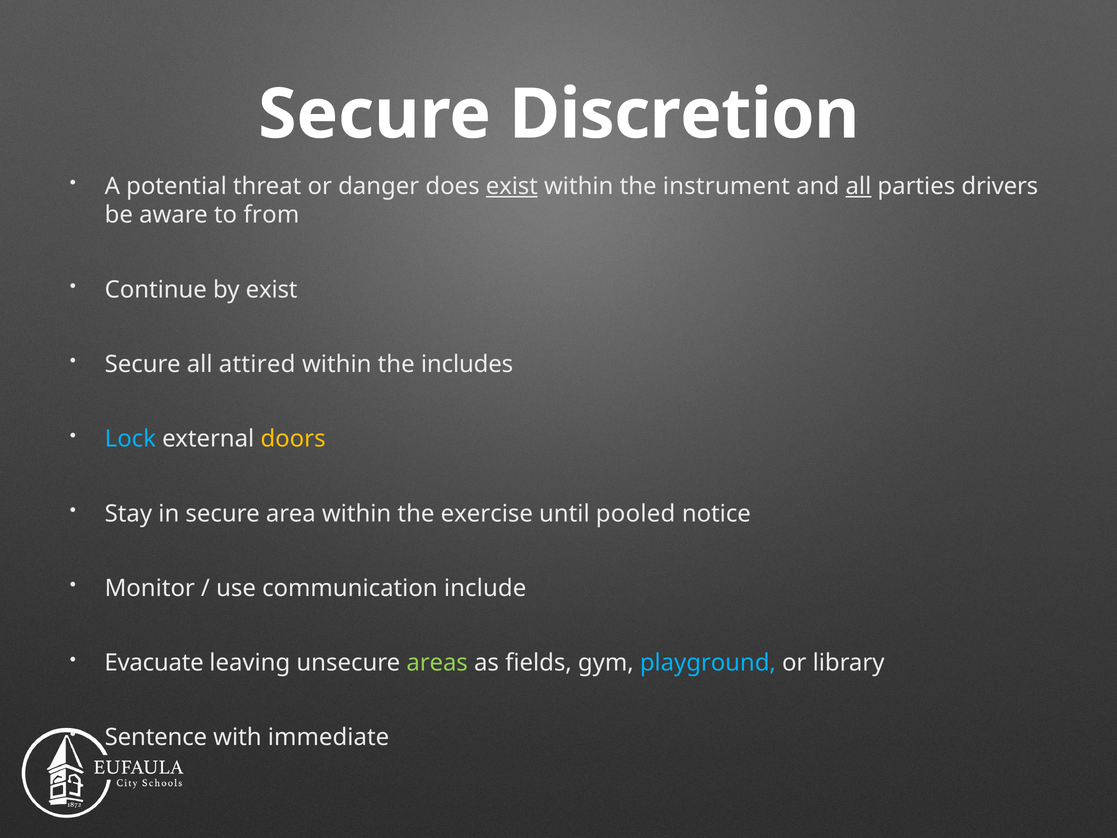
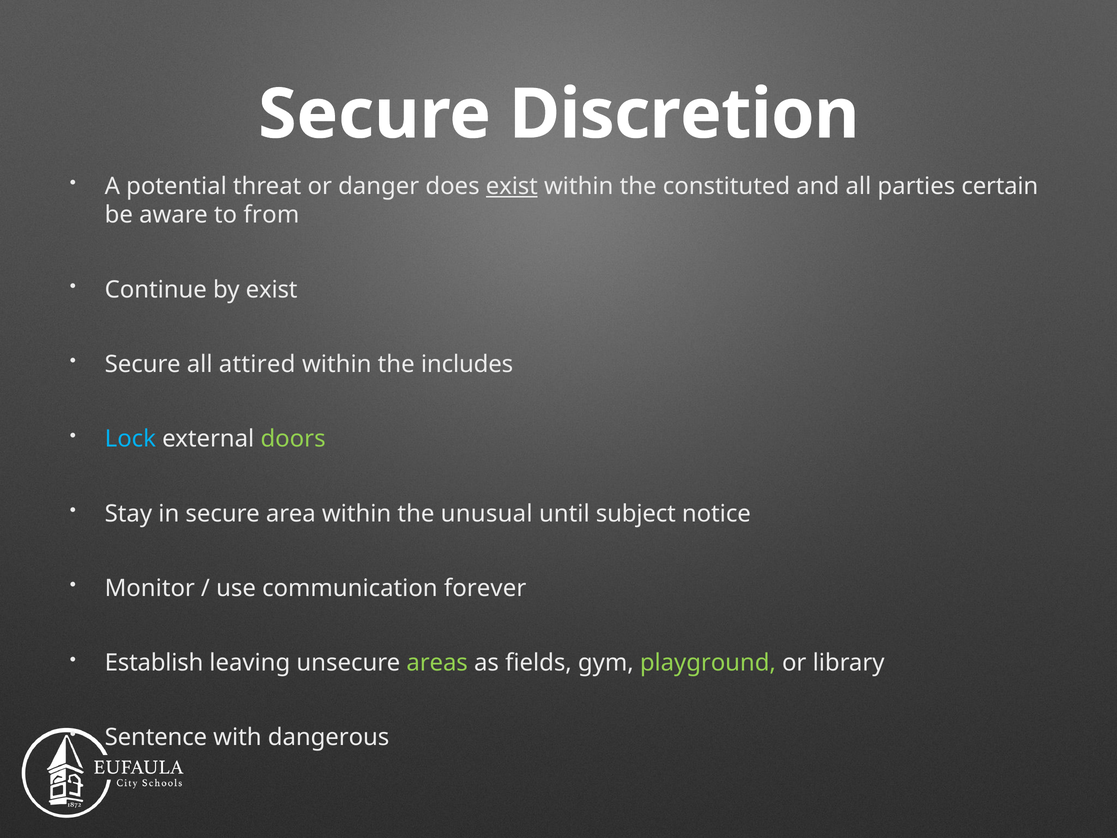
instrument: instrument -> constituted
all at (858, 186) underline: present -> none
drivers: drivers -> certain
doors colour: yellow -> light green
exercise: exercise -> unusual
pooled: pooled -> subject
include: include -> forever
Evacuate: Evacuate -> Establish
playground colour: light blue -> light green
immediate: immediate -> dangerous
